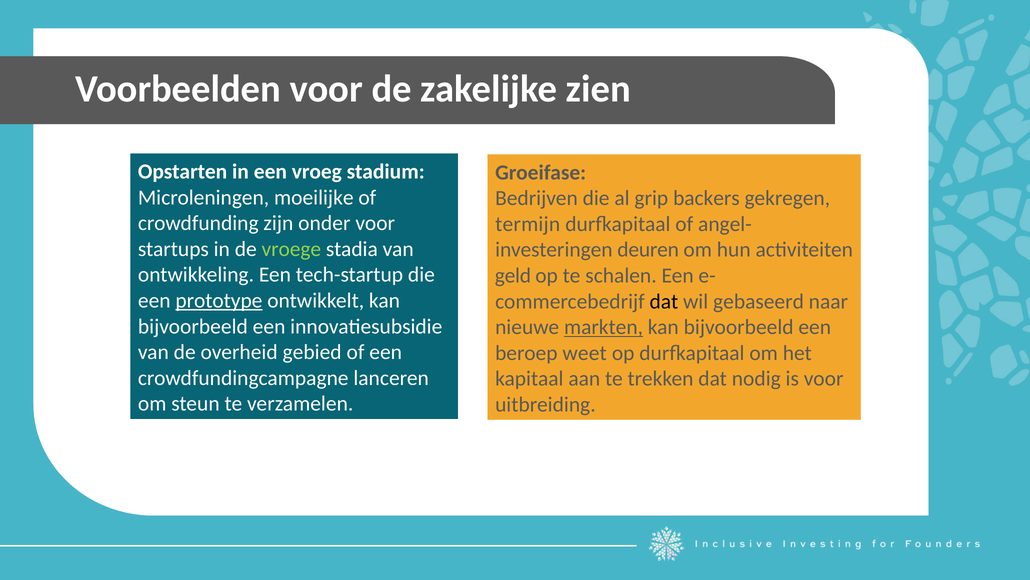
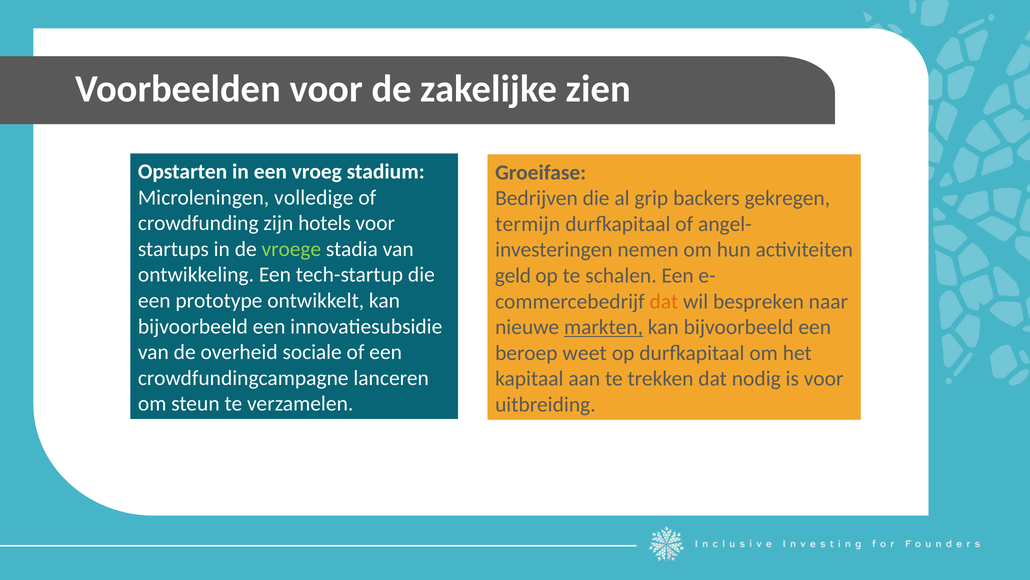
moeilijke: moeilijke -> volledige
onder: onder -> hotels
deuren: deuren -> nemen
prototype underline: present -> none
dat at (664, 301) colour: black -> orange
gebaseerd: gebaseerd -> bespreken
gebied: gebied -> sociale
